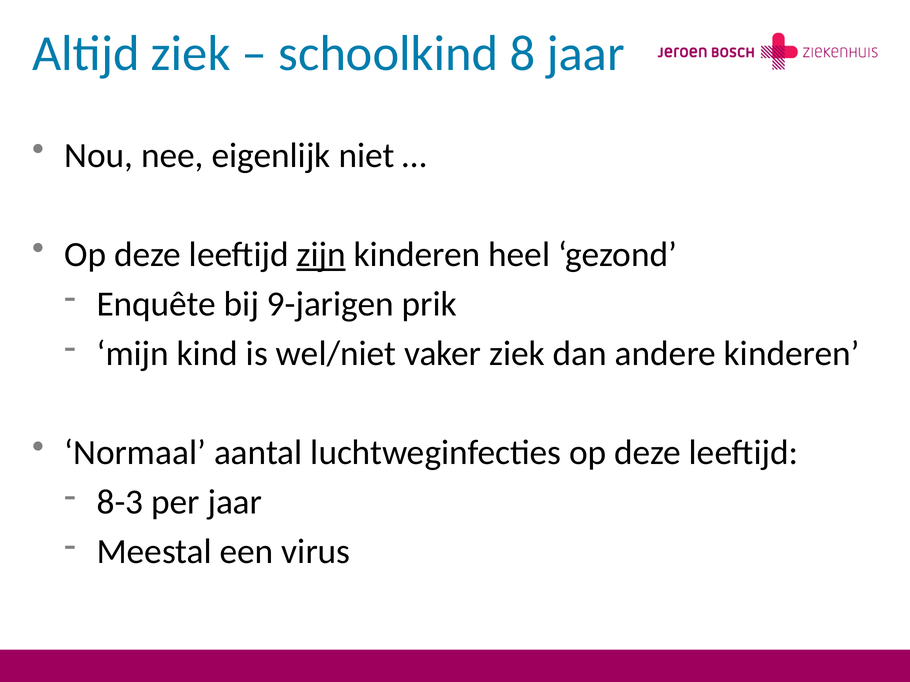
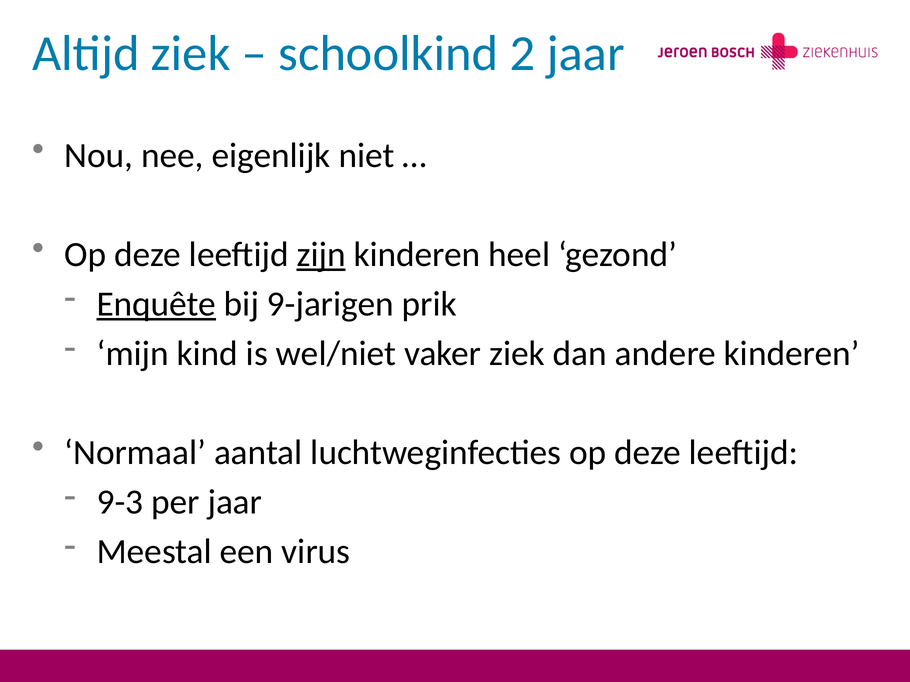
8: 8 -> 2
Enquête underline: none -> present
8-3: 8-3 -> 9-3
